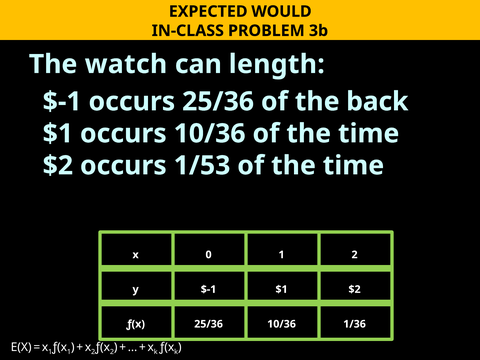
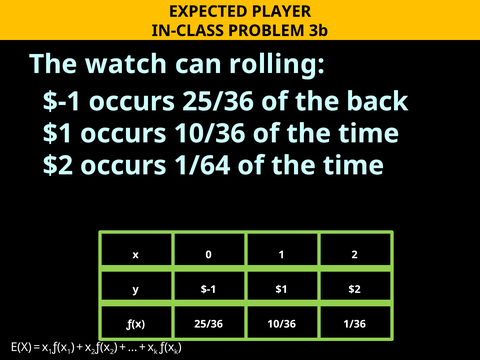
WOULD: WOULD -> PLAYER
length: length -> rolling
1/53: 1/53 -> 1/64
